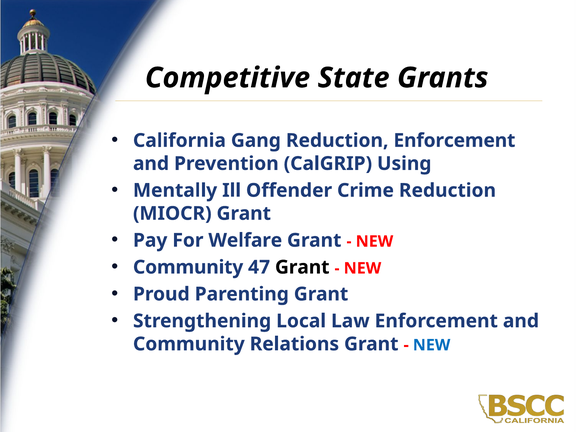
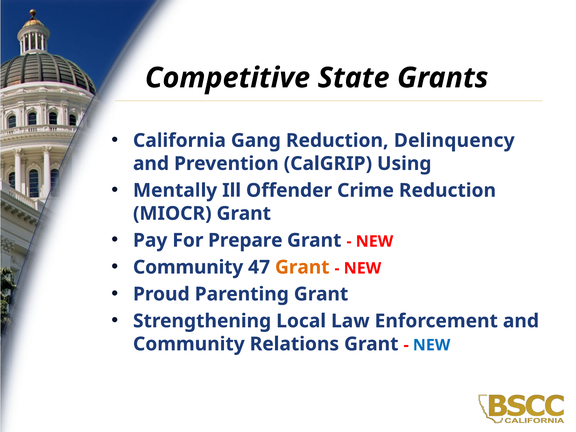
Reduction Enforcement: Enforcement -> Delinquency
Welfare: Welfare -> Prepare
Grant at (302, 267) colour: black -> orange
